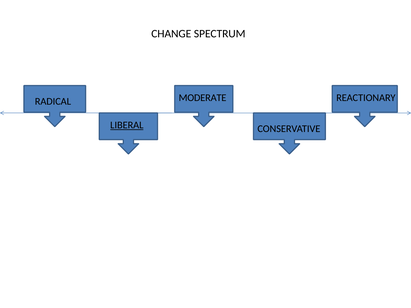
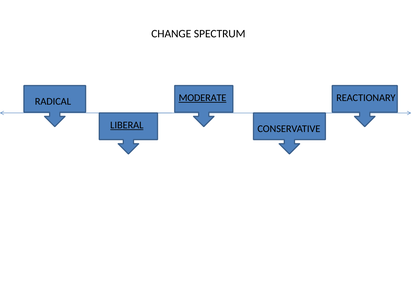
MODERATE underline: none -> present
